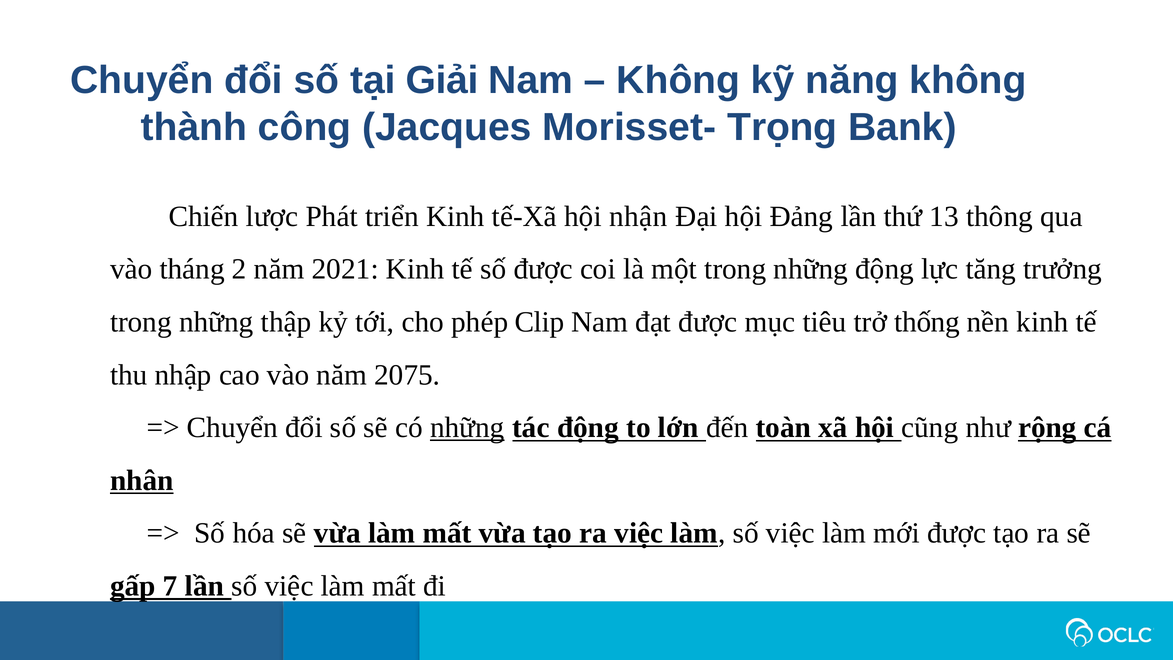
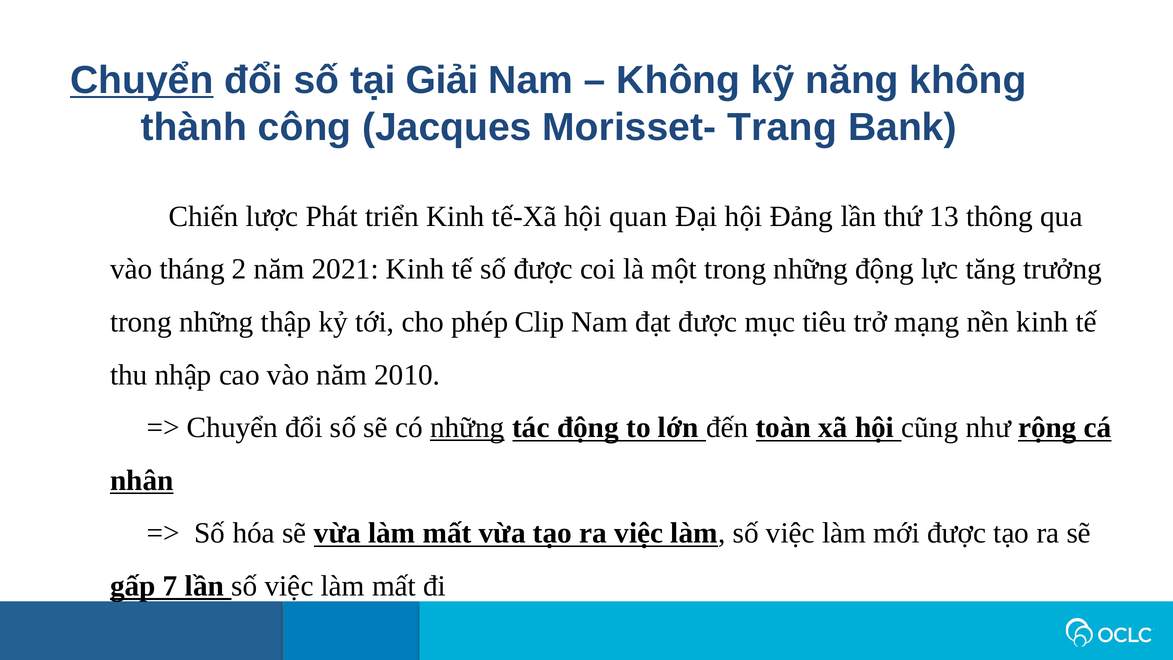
Chuyển at (142, 80) underline: none -> present
Trọng: Trọng -> Trang
nhận: nhận -> quan
thống: thống -> mạng
2075: 2075 -> 2010
